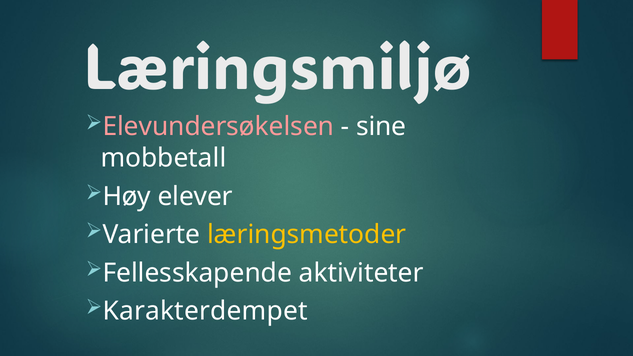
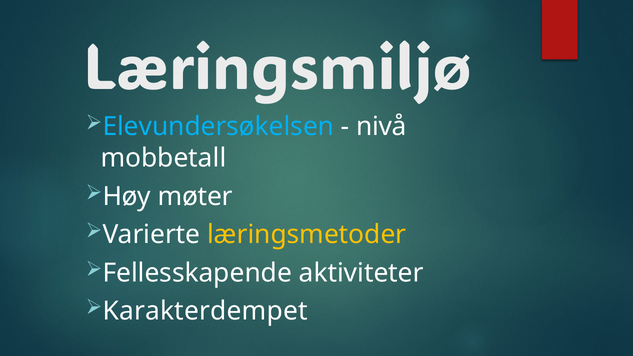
Elevundersøkelsen colour: pink -> light blue
sine: sine -> nivå
elever: elever -> møter
